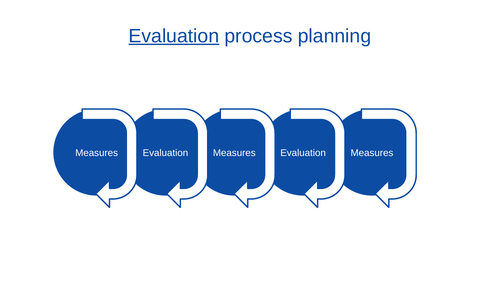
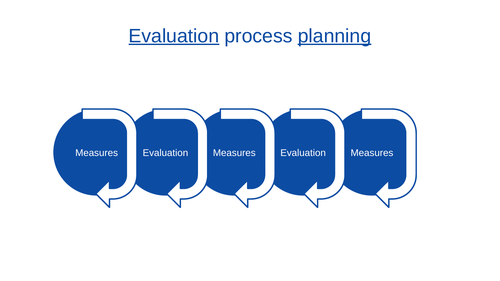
planning underline: none -> present
